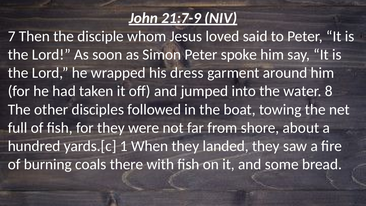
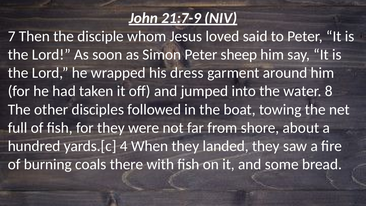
spoke: spoke -> sheep
1: 1 -> 4
